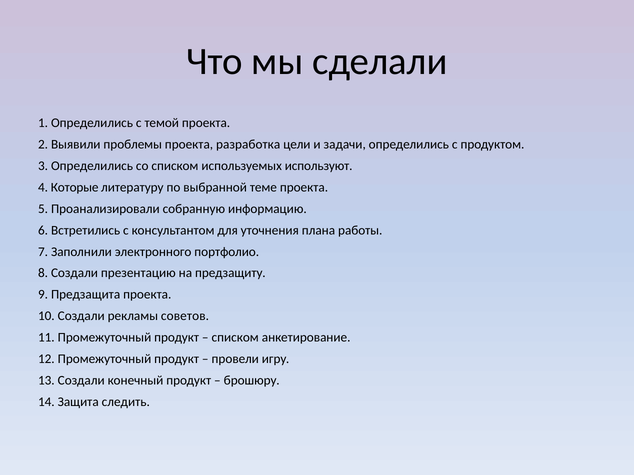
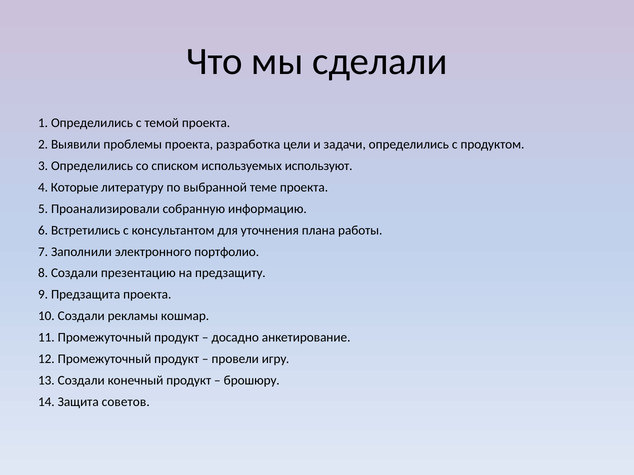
советов: советов -> кошмар
списком at (235, 338): списком -> досадно
следить: следить -> советов
